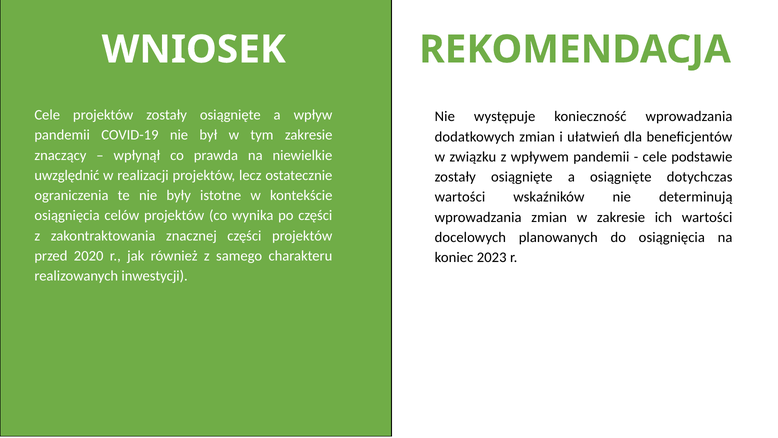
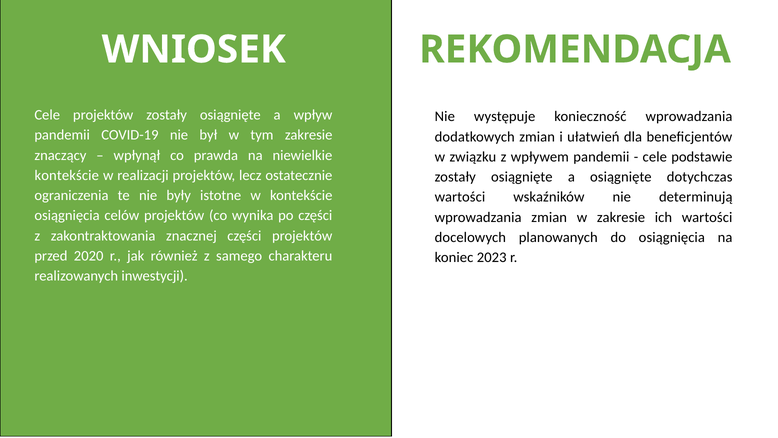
uwzględnić at (67, 175): uwzględnić -> kontekście
